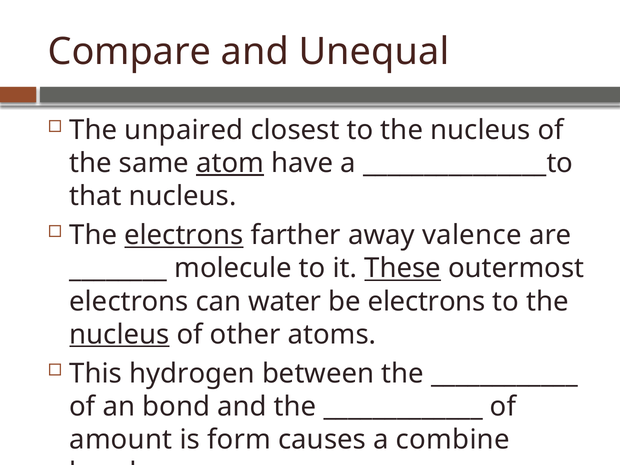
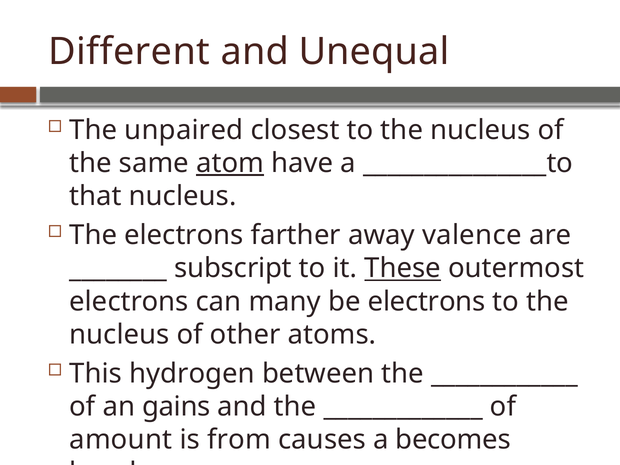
Compare: Compare -> Different
electrons at (184, 235) underline: present -> none
molecule: molecule -> subscript
water: water -> many
nucleus at (119, 334) underline: present -> none
an bond: bond -> gains
form: form -> from
combine: combine -> becomes
